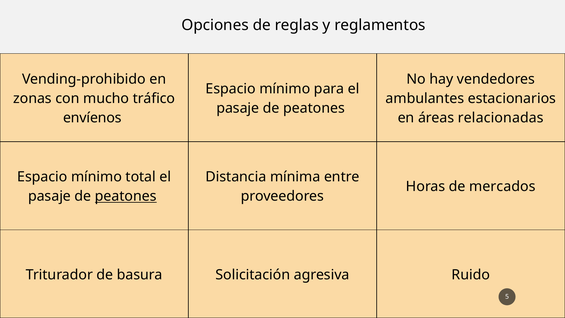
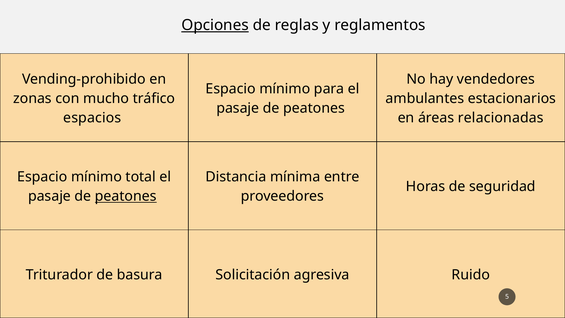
Opciones underline: none -> present
envíenos: envíenos -> espacios
mercados: mercados -> seguridad
